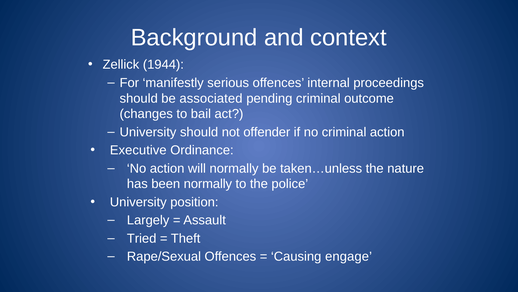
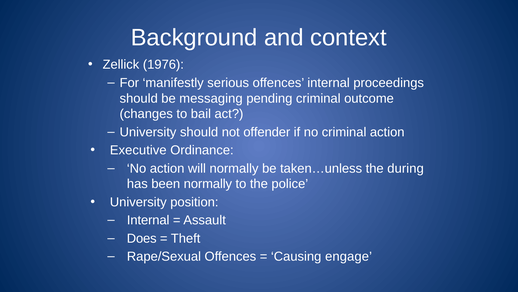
1944: 1944 -> 1976
associated: associated -> messaging
nature: nature -> during
Largely at (148, 220): Largely -> Internal
Tried: Tried -> Does
